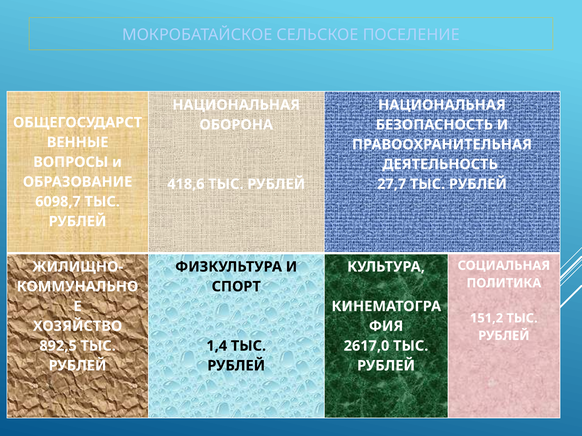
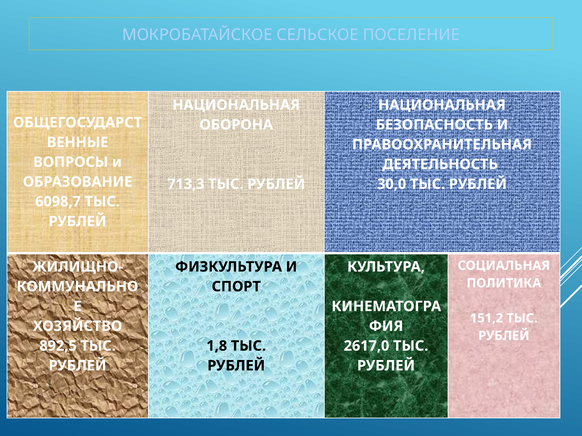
418,6: 418,6 -> 713,3
27,7: 27,7 -> 30,0
1,4: 1,4 -> 1,8
